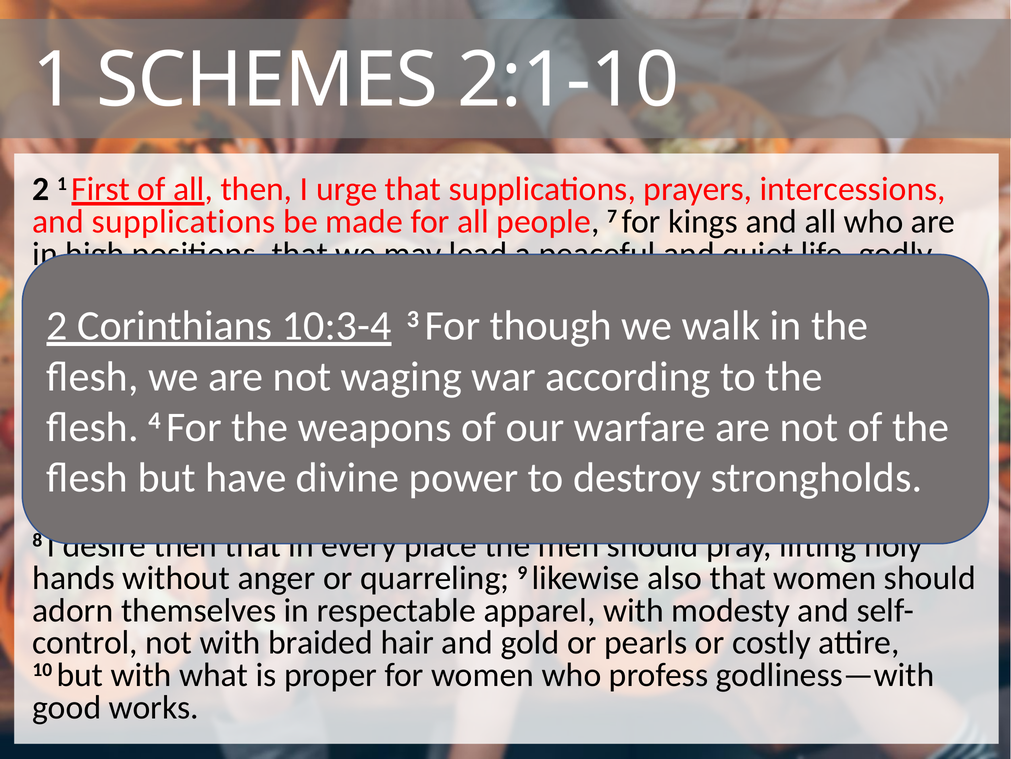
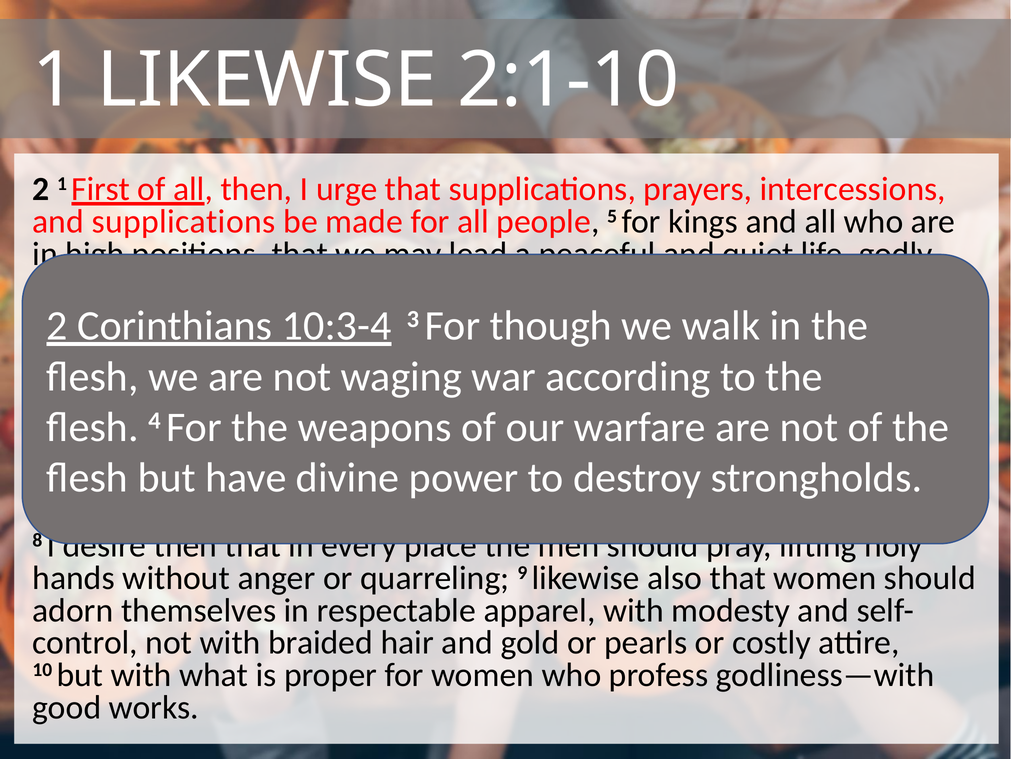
1 SCHEMES: SCHEMES -> LIKEWISE
people 7: 7 -> 5
